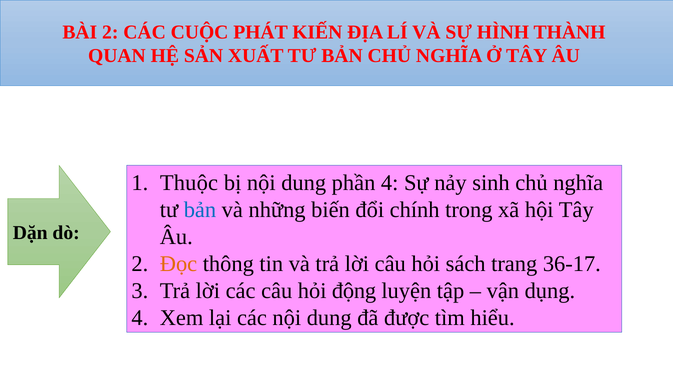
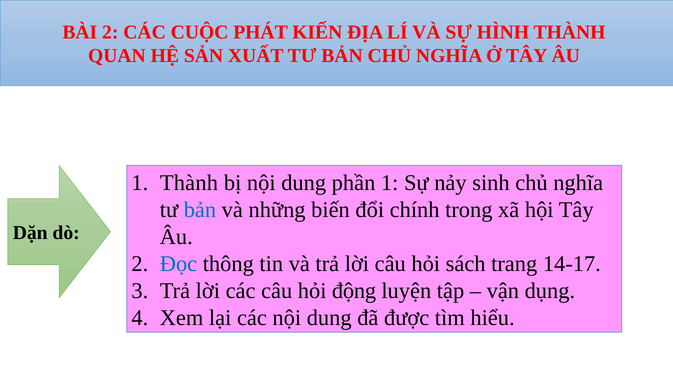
Thuộc at (189, 183): Thuộc -> Thành
phần 4: 4 -> 1
Đọc colour: orange -> blue
36-17: 36-17 -> 14-17
